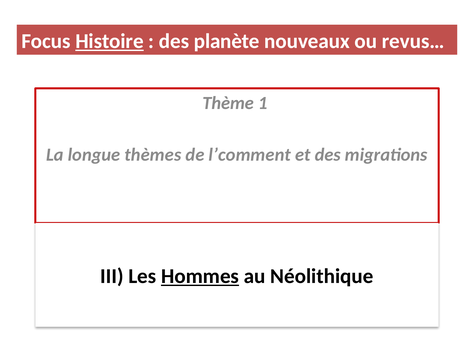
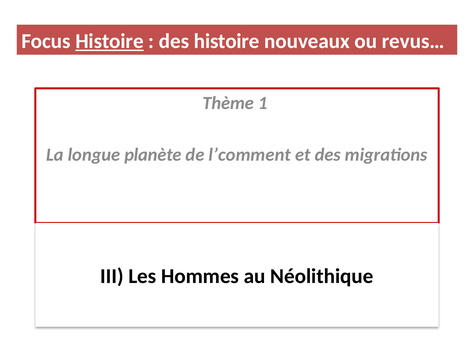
des planète: planète -> histoire
thèmes: thèmes -> planète
Hommes underline: present -> none
